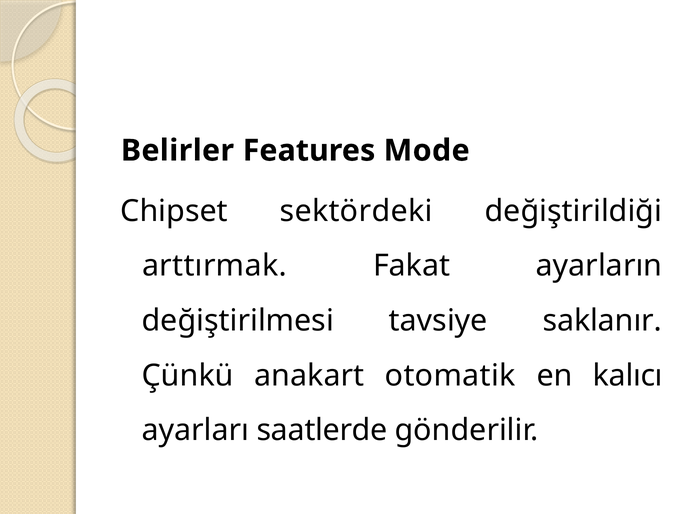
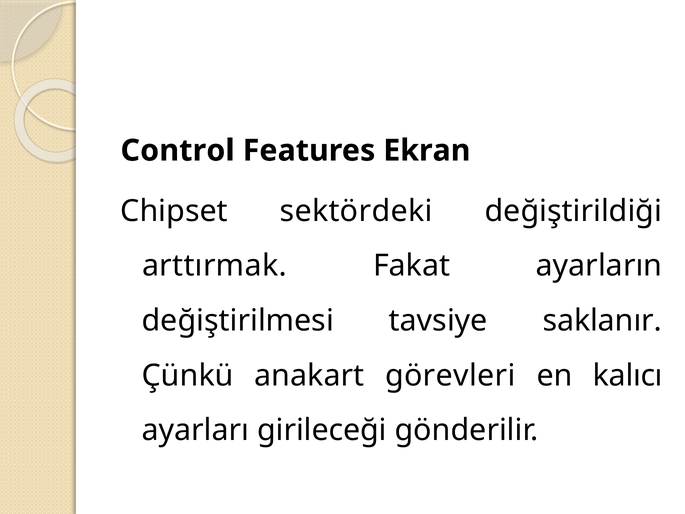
Belirler: Belirler -> Control
Mode: Mode -> Ekran
otomatik: otomatik -> görevleri
saatlerde: saatlerde -> girileceği
